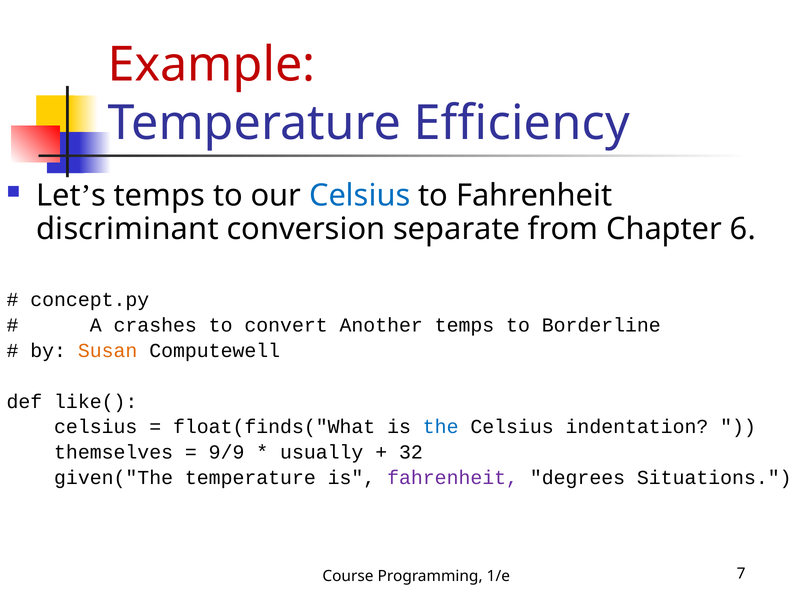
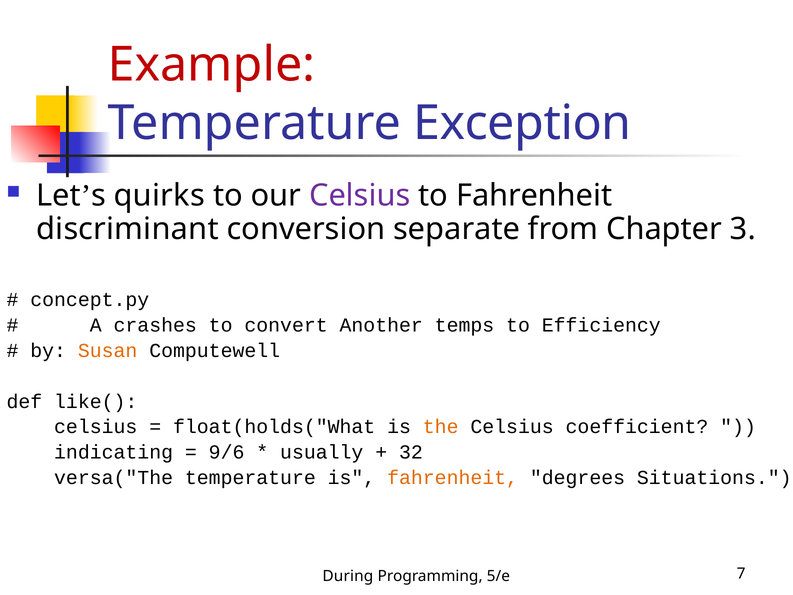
Efficiency: Efficiency -> Exception
temps at (159, 196): temps -> quirks
Celsius at (360, 196) colour: blue -> purple
6: 6 -> 3
Borderline: Borderline -> Efficiency
float(finds("What: float(finds("What -> float(holds("What
the colour: blue -> orange
indentation: indentation -> coefficient
themselves: themselves -> indicating
9/9: 9/9 -> 9/6
given("The: given("The -> versa("The
fahrenheit at (453, 477) colour: purple -> orange
Course: Course -> During
1/e: 1/e -> 5/e
